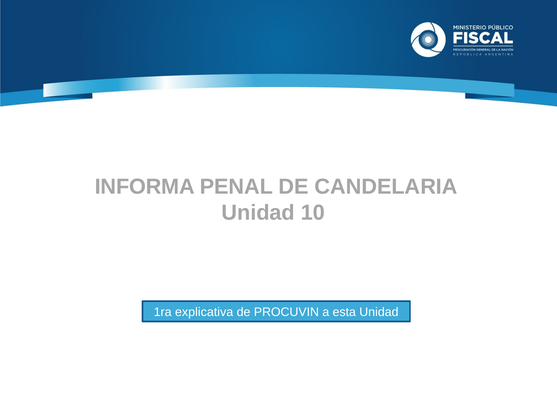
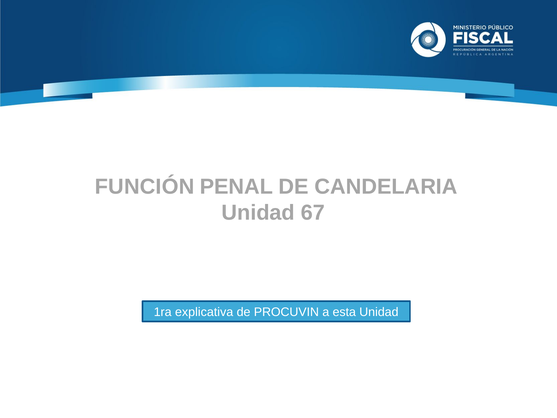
INFORMA: INFORMA -> FUNCIÓN
10: 10 -> 67
